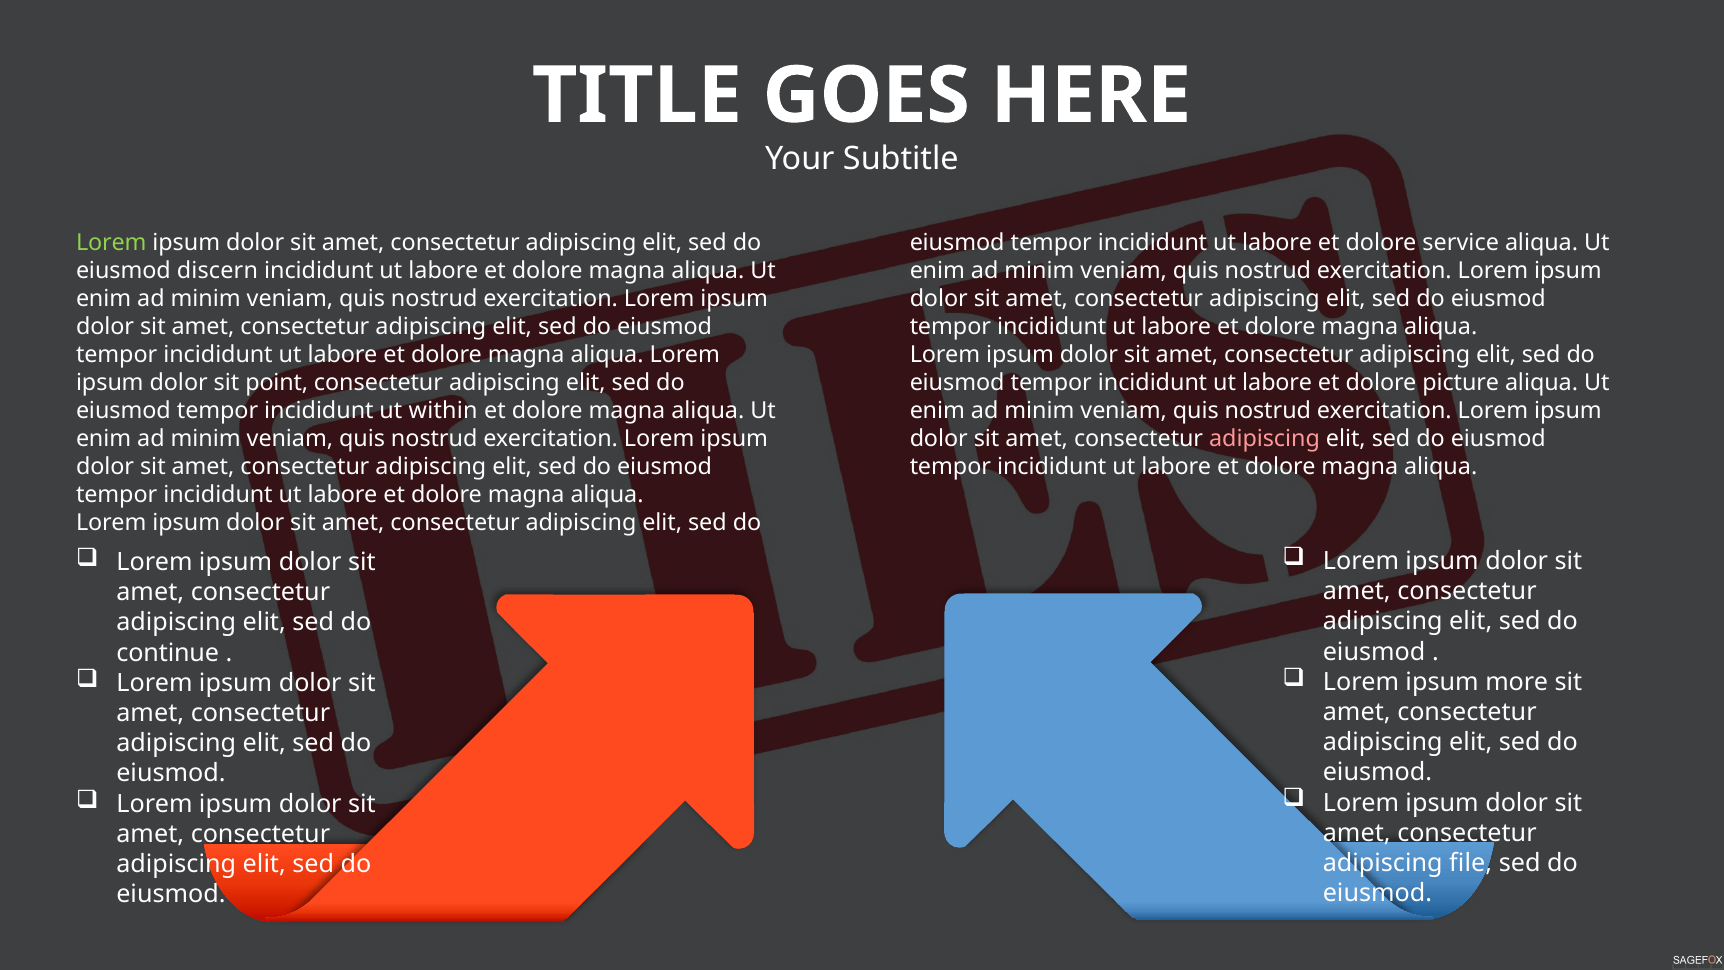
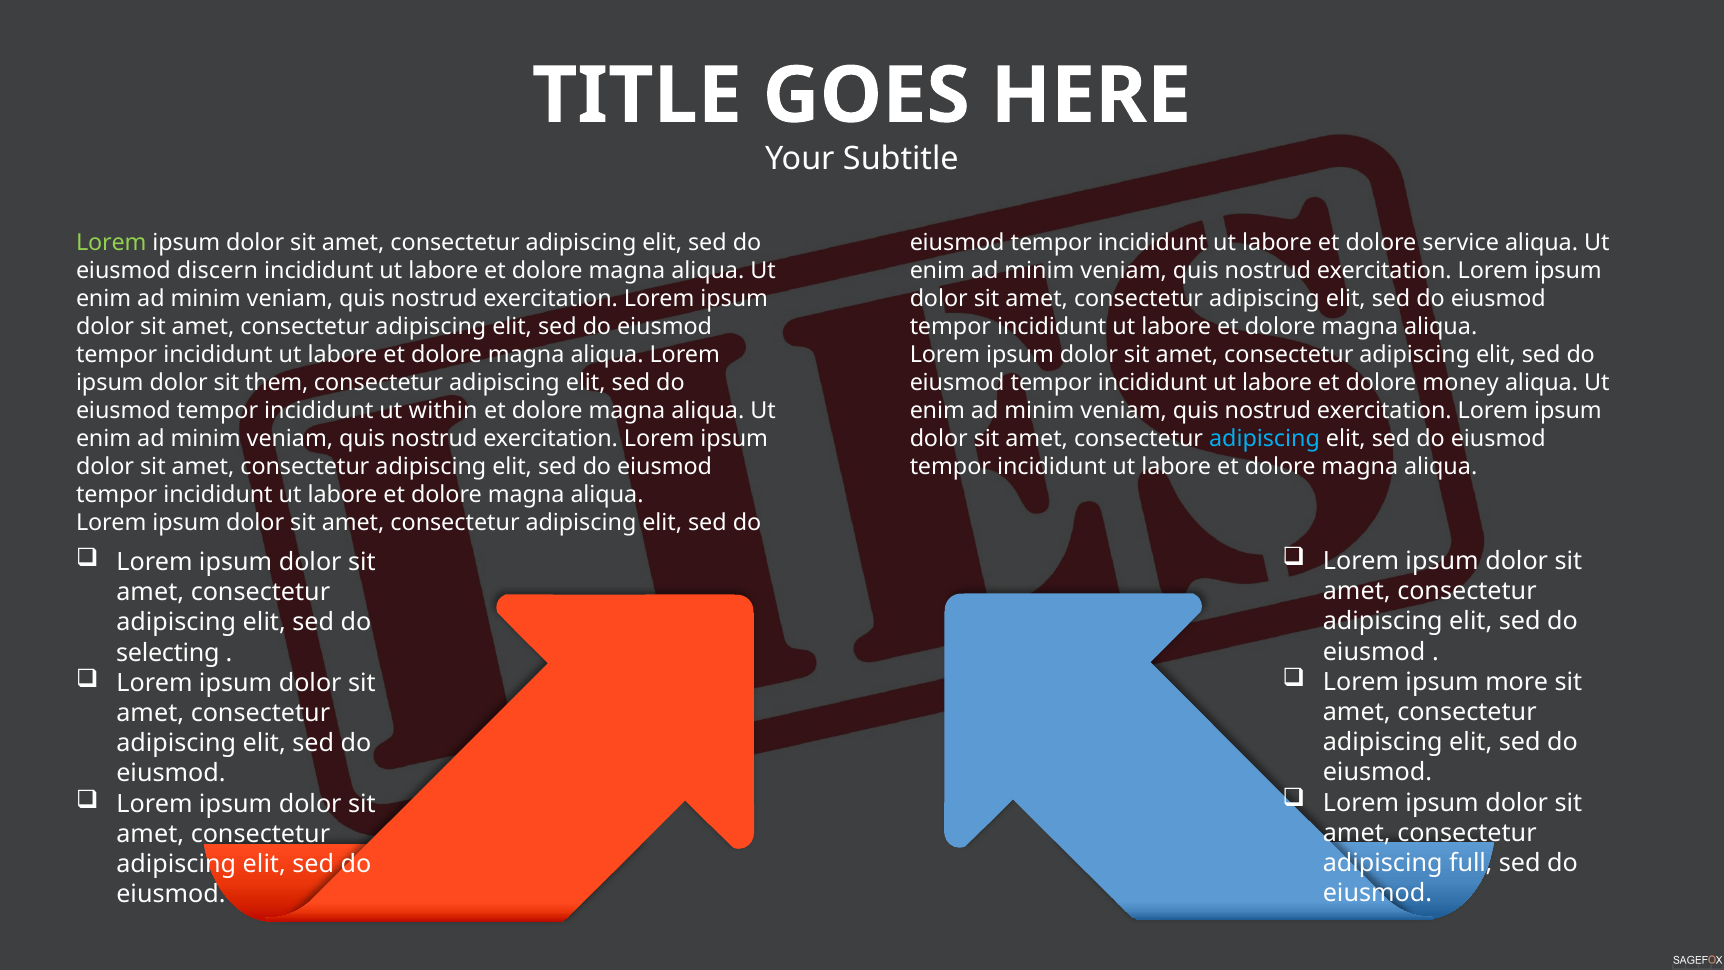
point: point -> them
picture: picture -> money
adipiscing at (1265, 439) colour: pink -> light blue
continue: continue -> selecting
file: file -> full
